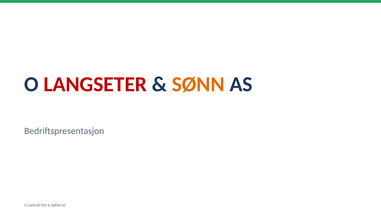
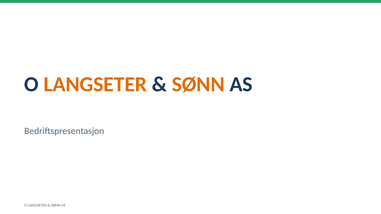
LANGSETER at (95, 85) colour: red -> orange
